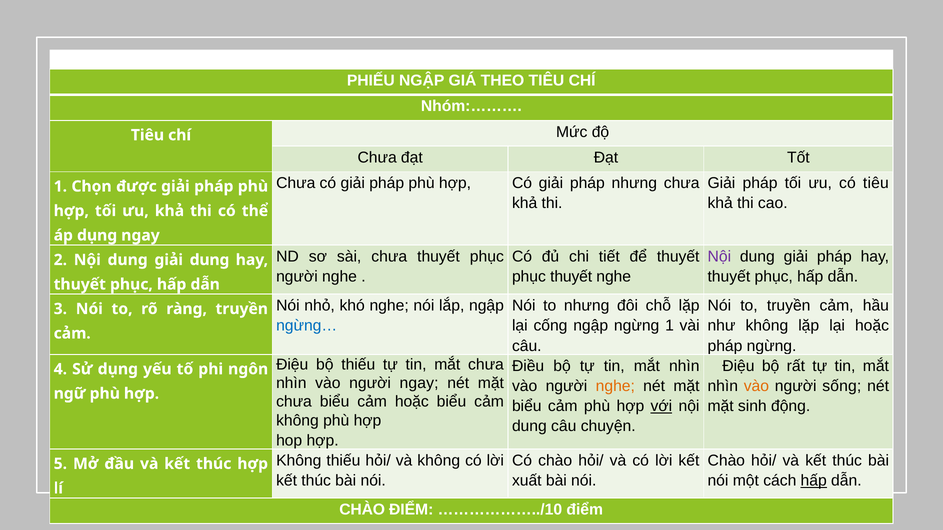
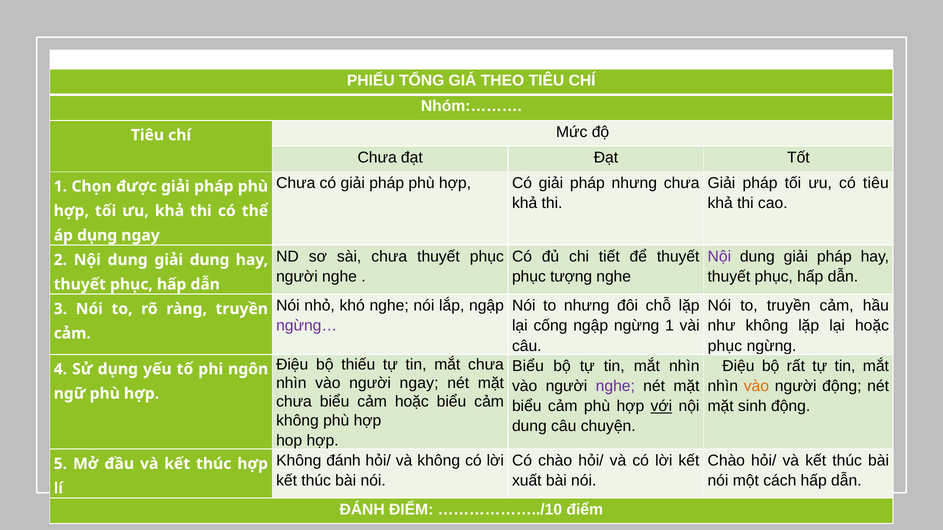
PHIẾU NGẬP: NGẬP -> TỔNG
phục thuyết: thuyết -> tượng
ngừng… colour: blue -> purple
pháp at (725, 346): pháp -> phục
Điều at (528, 366): Điều -> Biểu
nghe at (615, 386) colour: orange -> purple
người sống: sống -> động
Không thiếu: thiếu -> đánh
hấp at (814, 481) underline: present -> none
CHÀO at (362, 510): CHÀO -> ĐÁNH
